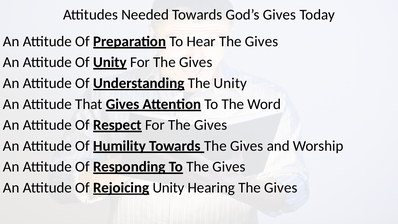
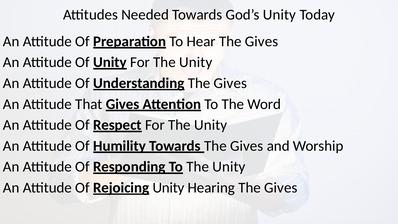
God’s Gives: Gives -> Unity
Gives at (196, 62): Gives -> Unity
Unity at (230, 83): Unity -> Gives
Gives at (211, 125): Gives -> Unity
Gives at (229, 167): Gives -> Unity
